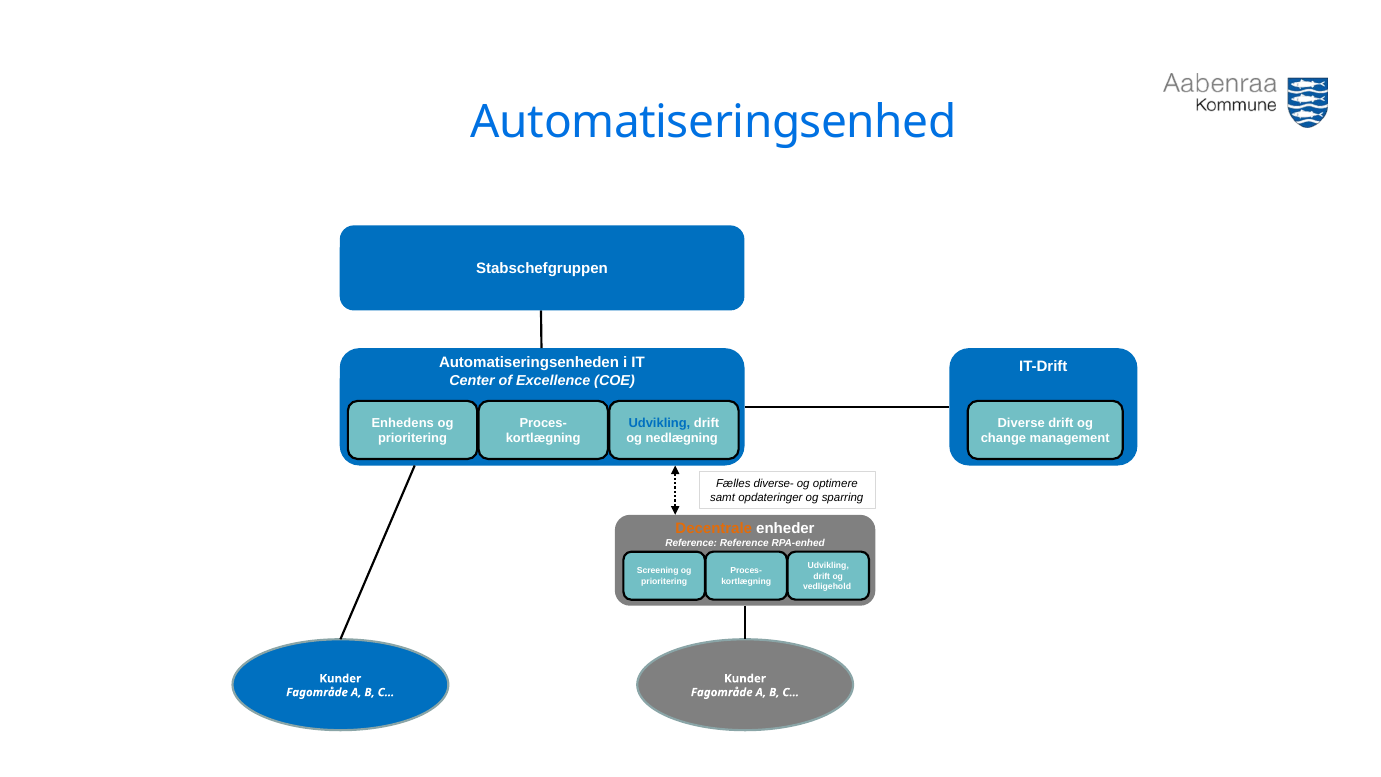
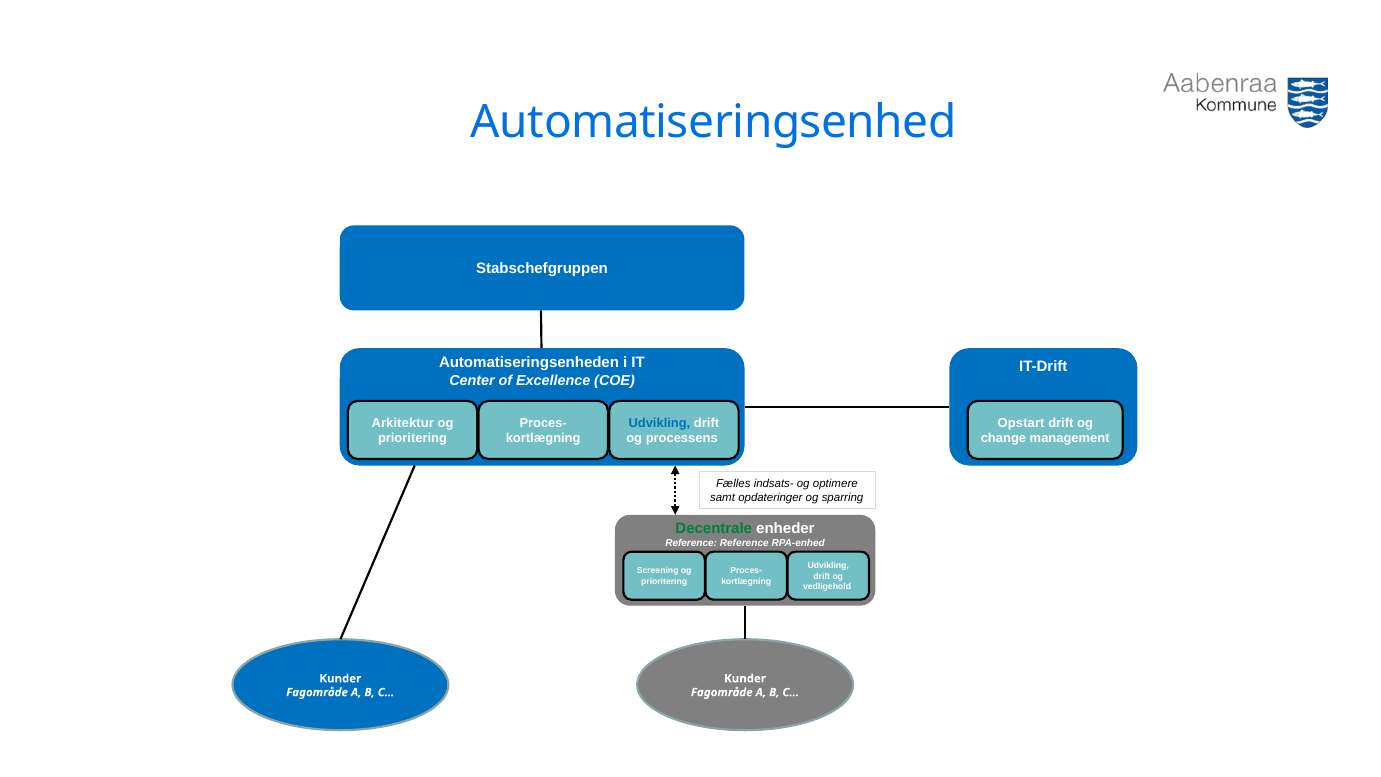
Enhedens: Enhedens -> Arkitektur
Diverse: Diverse -> Opstart
nedlægning: nedlægning -> processens
diverse-: diverse- -> indsats-
Decentrale colour: orange -> green
